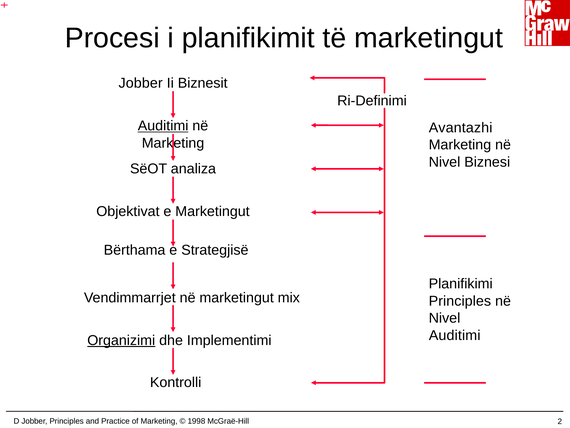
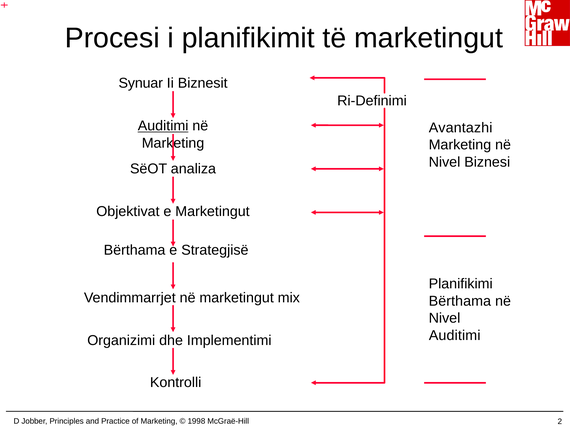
Jobber at (141, 83): Jobber -> Synuar
Principles at (460, 301): Principles -> Bërthama
Organizimi underline: present -> none
